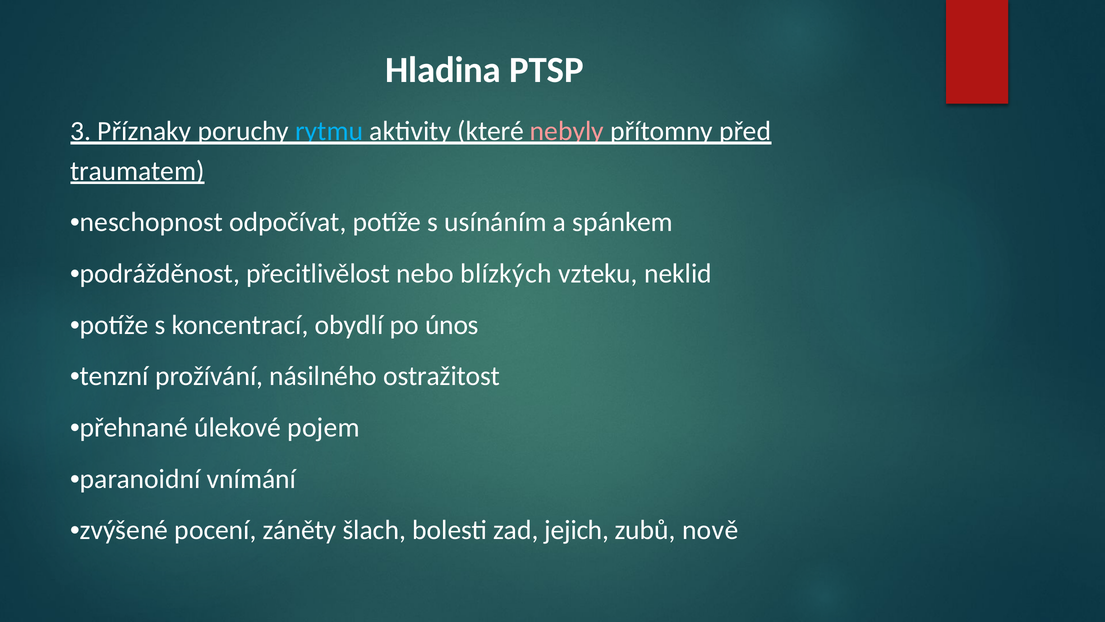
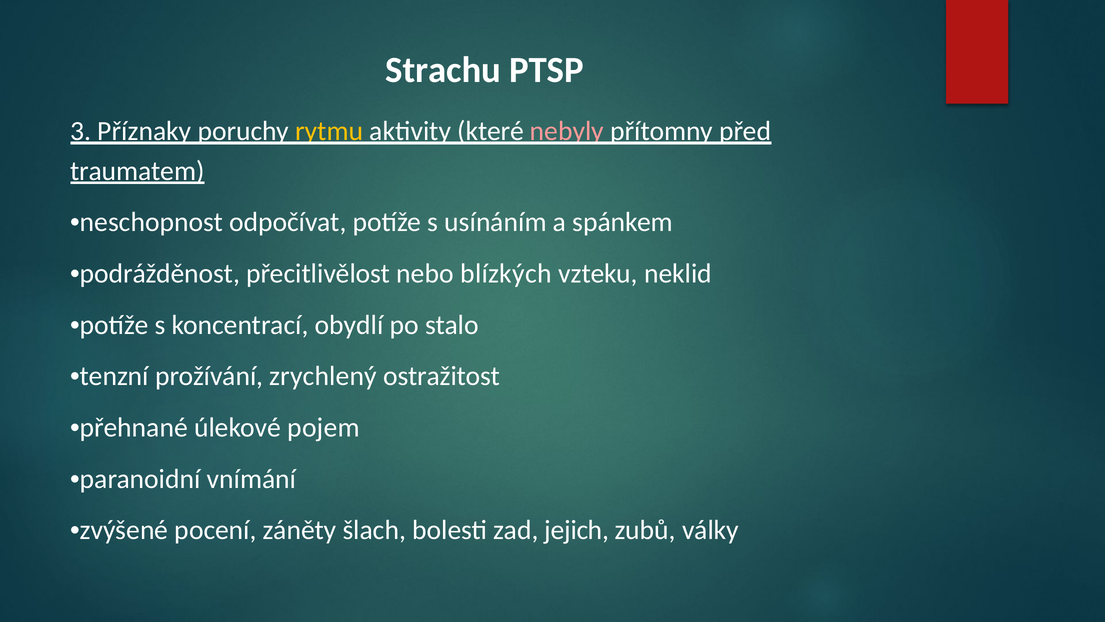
Hladina: Hladina -> Strachu
rytmu colour: light blue -> yellow
únos: únos -> stalo
násilného: násilného -> zrychlený
nově: nově -> války
